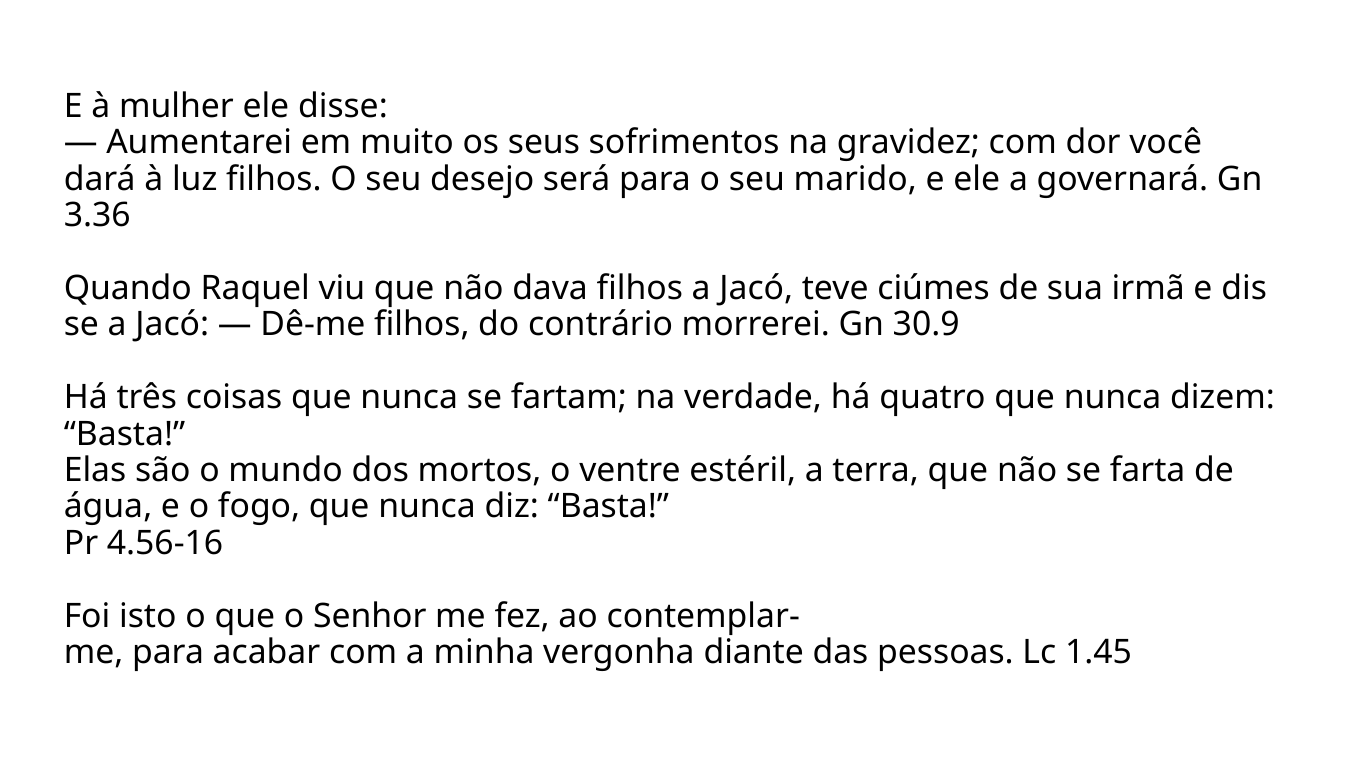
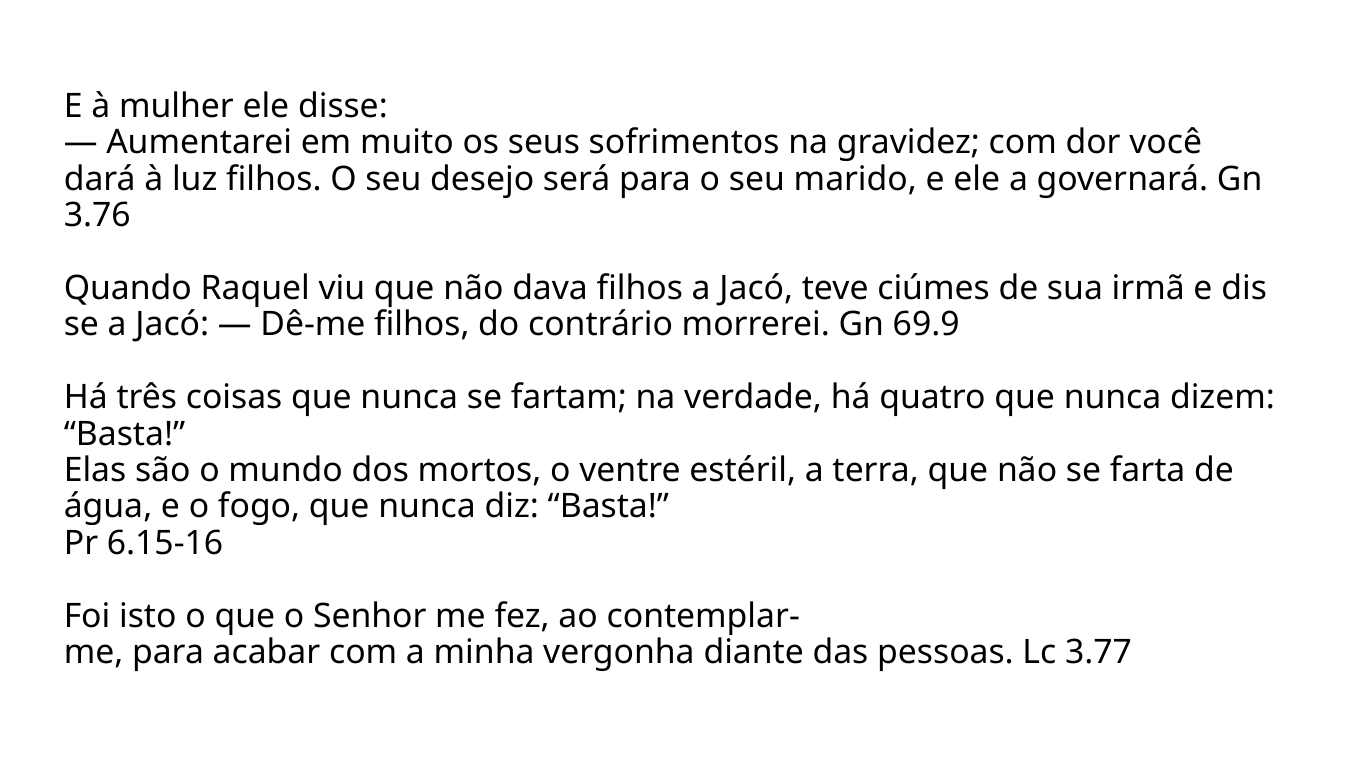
3.36: 3.36 -> 3.76
30.9: 30.9 -> 69.9
4.56-16: 4.56-16 -> 6.15-16
1.45: 1.45 -> 3.77
